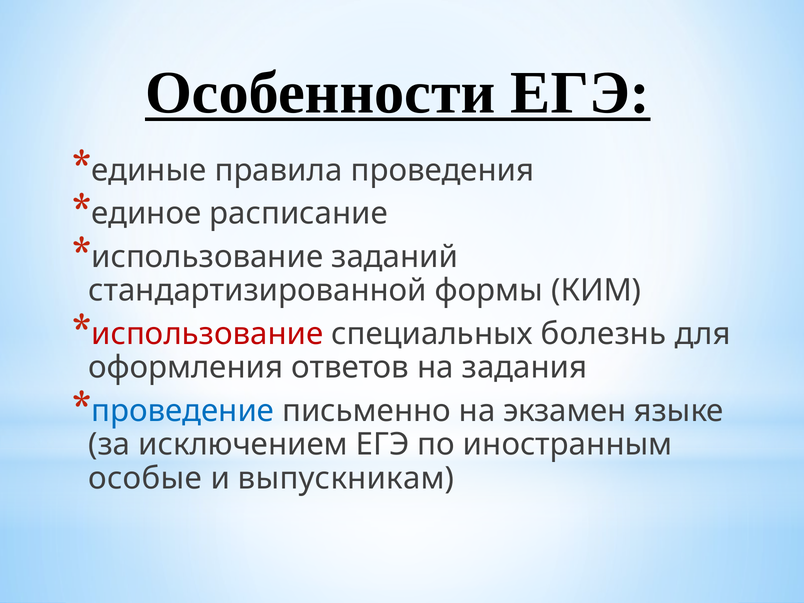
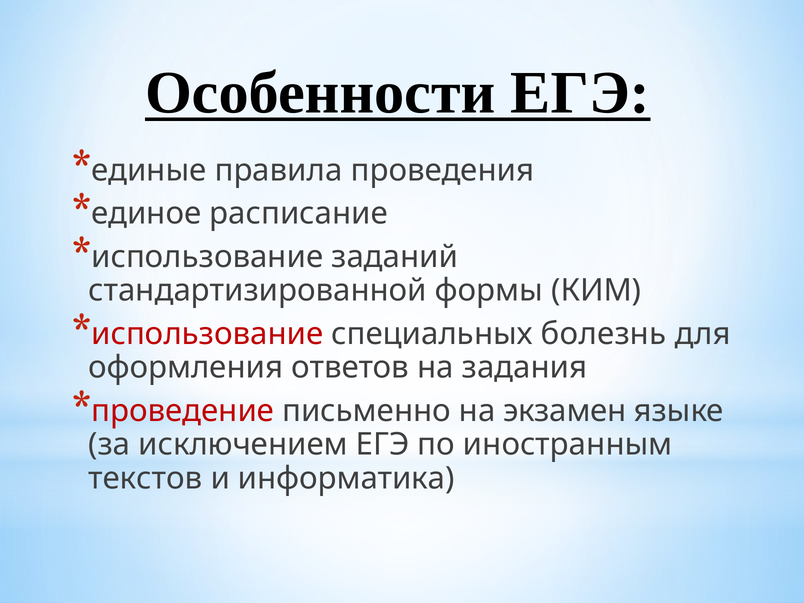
проведение colour: blue -> red
особые: особые -> текстов
выпускникам: выпускникам -> информатика
